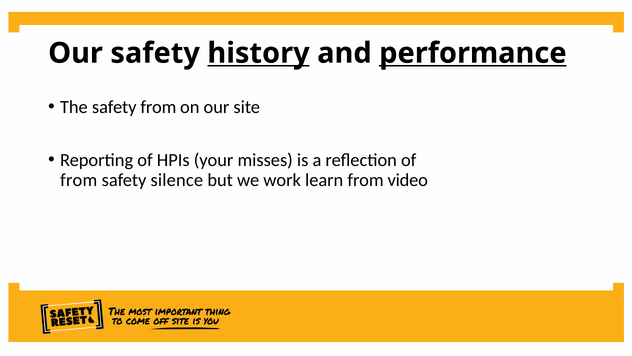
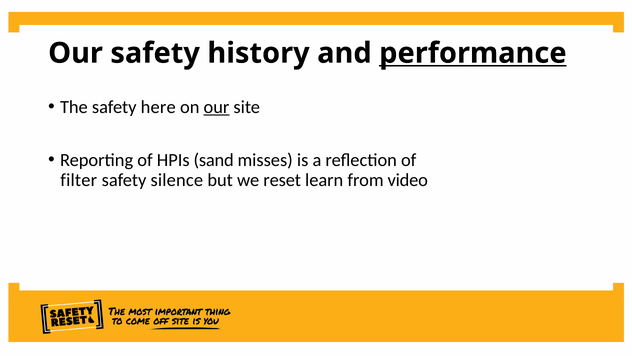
history underline: present -> none
safety from: from -> here
our at (216, 107) underline: none -> present
your: your -> sand
from at (79, 180): from -> filter
work: work -> reset
